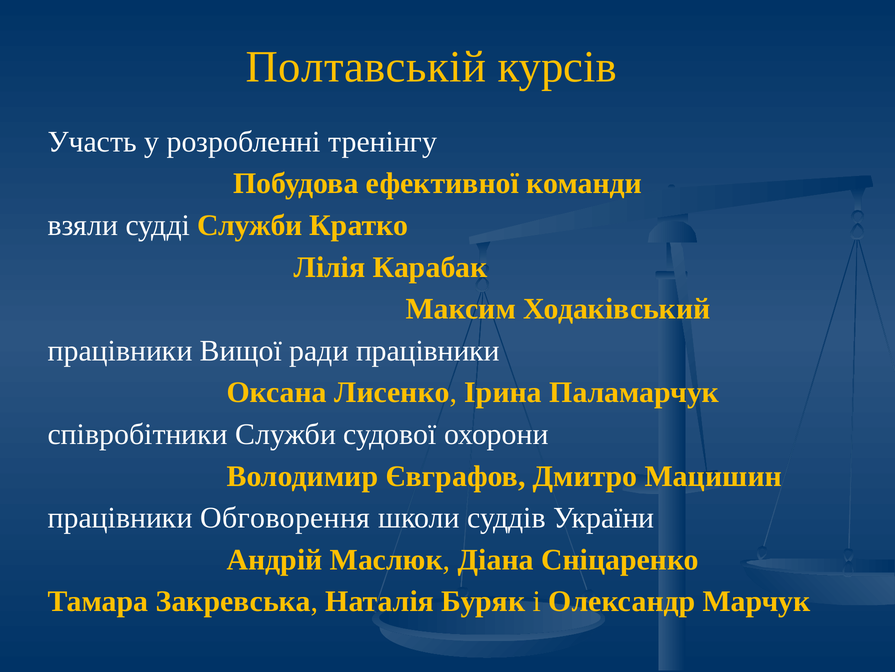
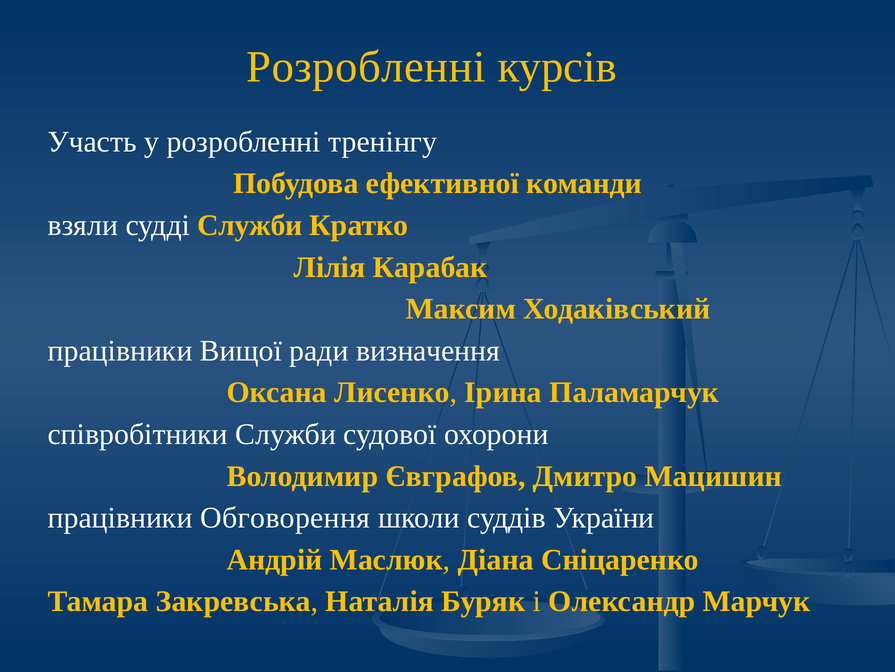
Полтавській at (366, 67): Полтавській -> Розробленні
ради працівники: працівники -> визначення
